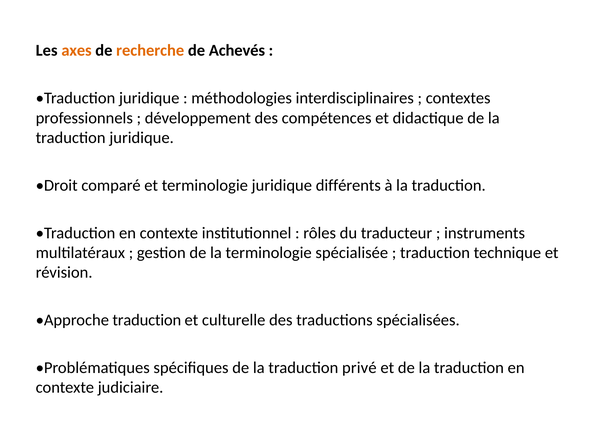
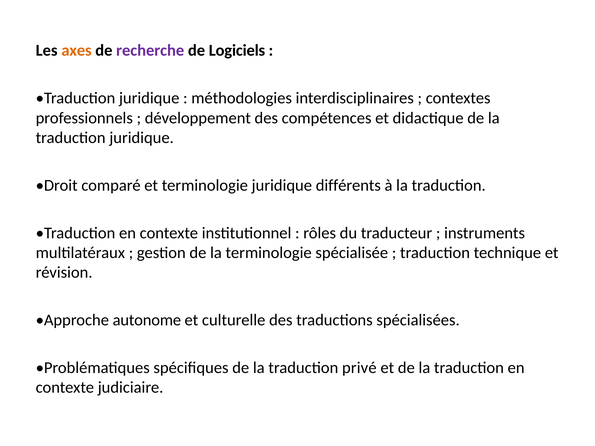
recherche colour: orange -> purple
Achevés: Achevés -> Logiciels
Approche traduction: traduction -> autonome
